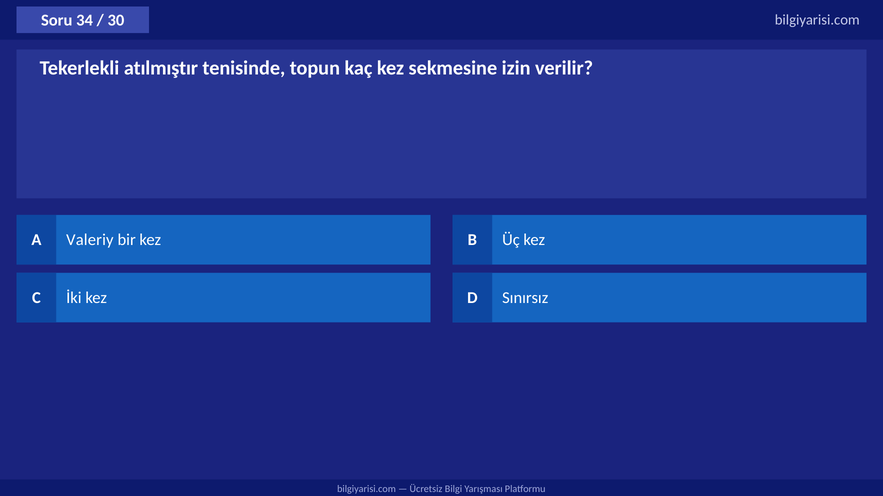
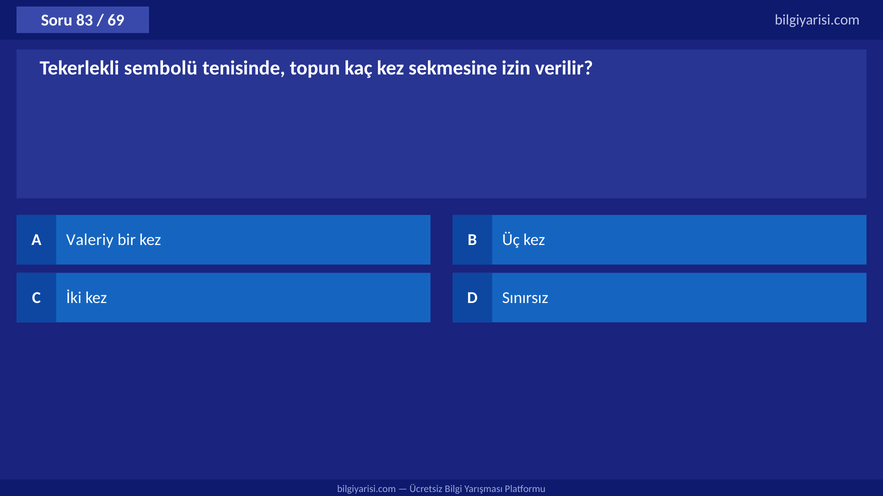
34: 34 -> 83
30: 30 -> 69
atılmıştır: atılmıştır -> sembolü
